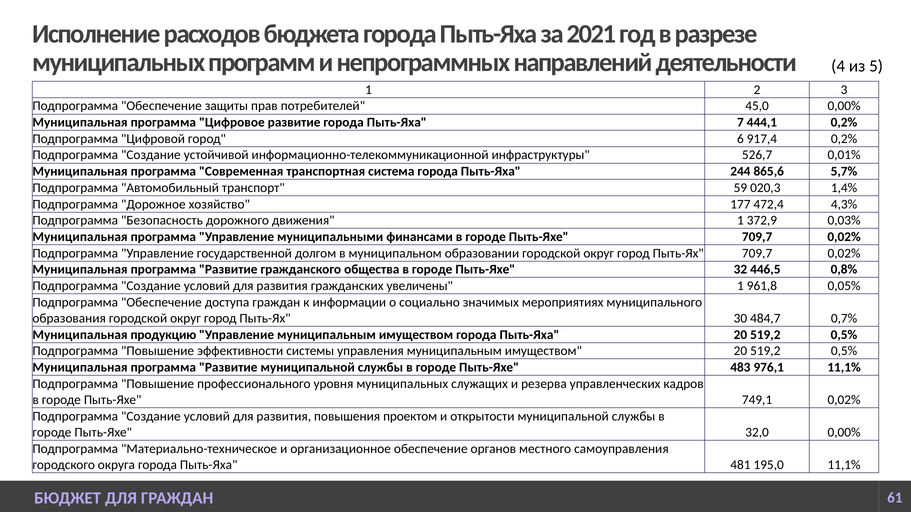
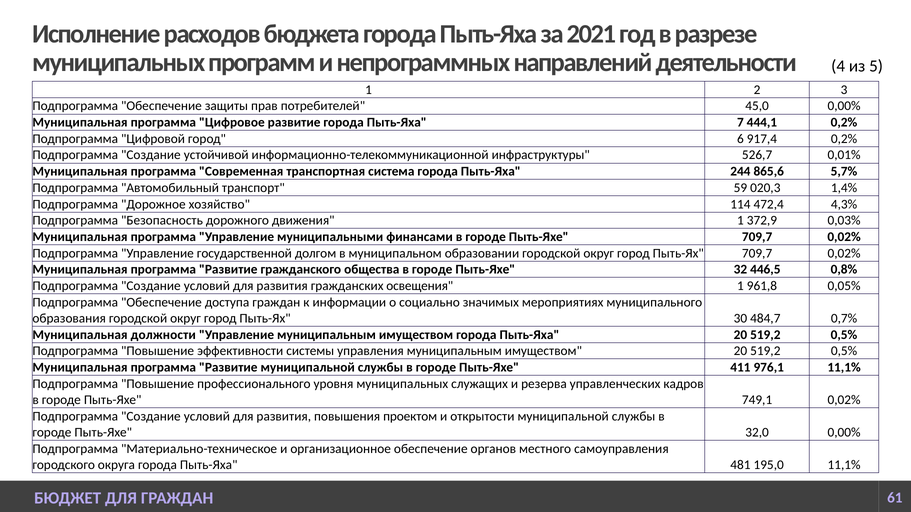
177: 177 -> 114
увеличены: увеличены -> освещения
продукцию: продукцию -> должности
483: 483 -> 411
